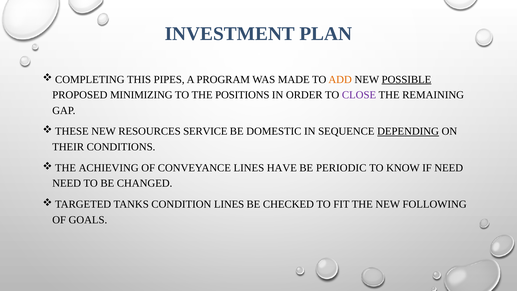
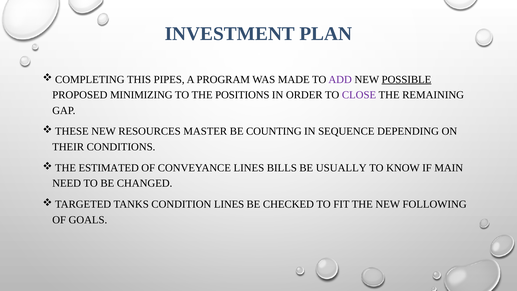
ADD colour: orange -> purple
SERVICE: SERVICE -> MASTER
DOMESTIC: DOMESTIC -> COUNTING
DEPENDING underline: present -> none
ACHIEVING: ACHIEVING -> ESTIMATED
HAVE: HAVE -> BILLS
PERIODIC: PERIODIC -> USUALLY
IF NEED: NEED -> MAIN
